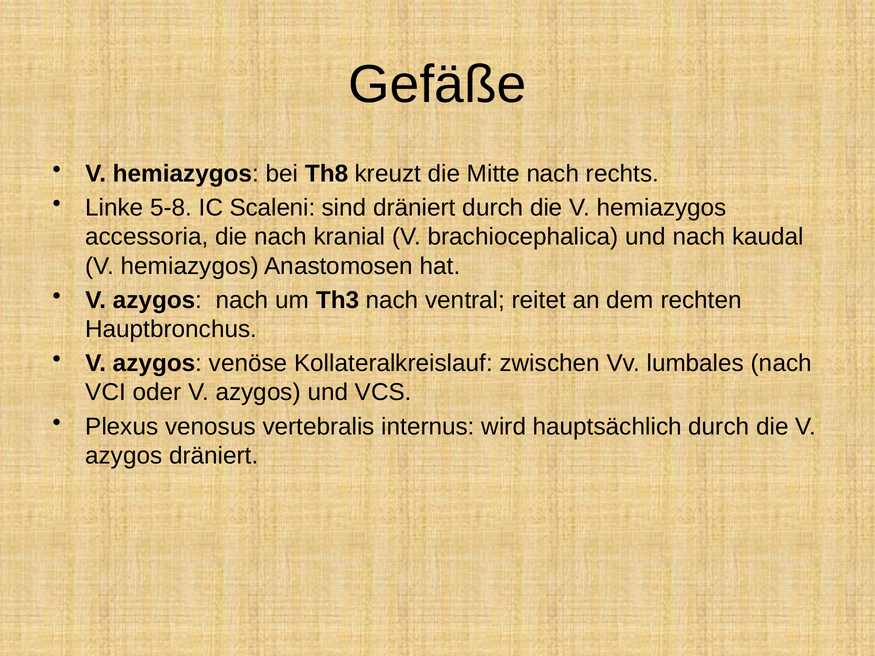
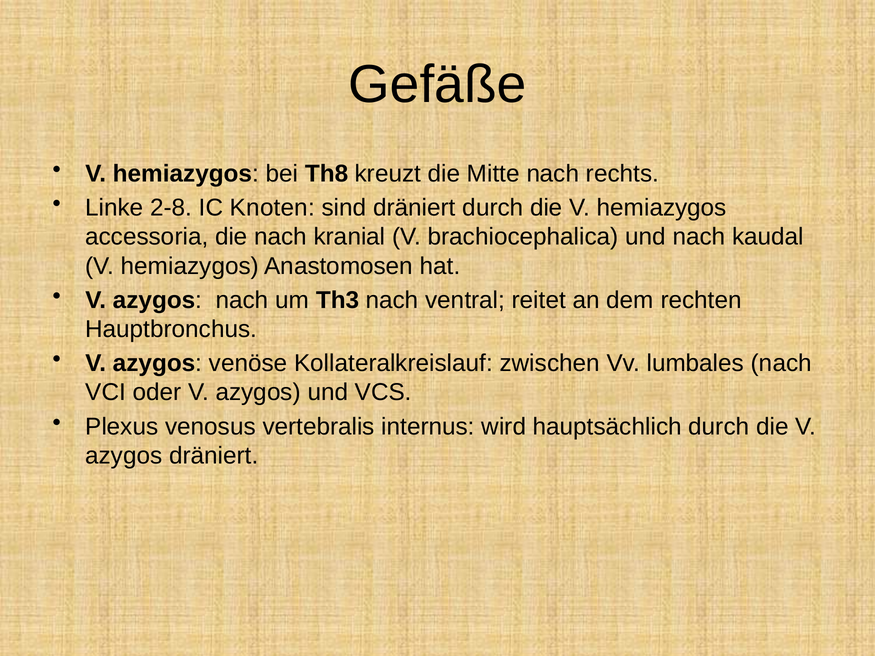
5-8: 5-8 -> 2-8
Scaleni: Scaleni -> Knoten
